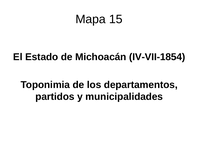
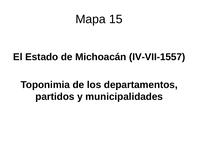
IV-VII-1854: IV-VII-1854 -> IV-VII-1557
